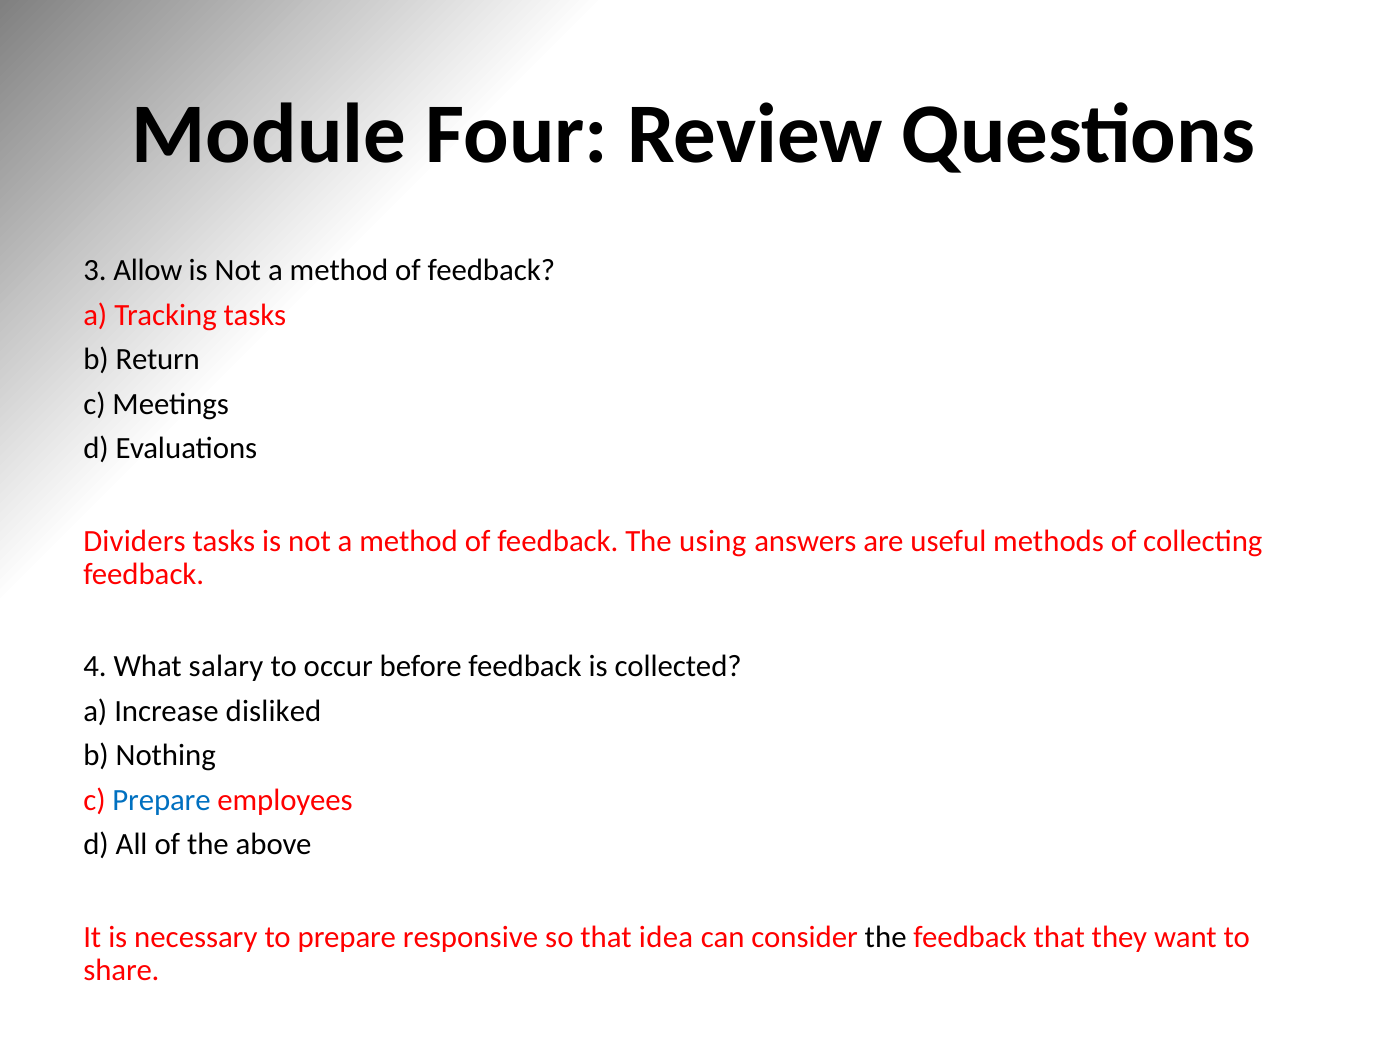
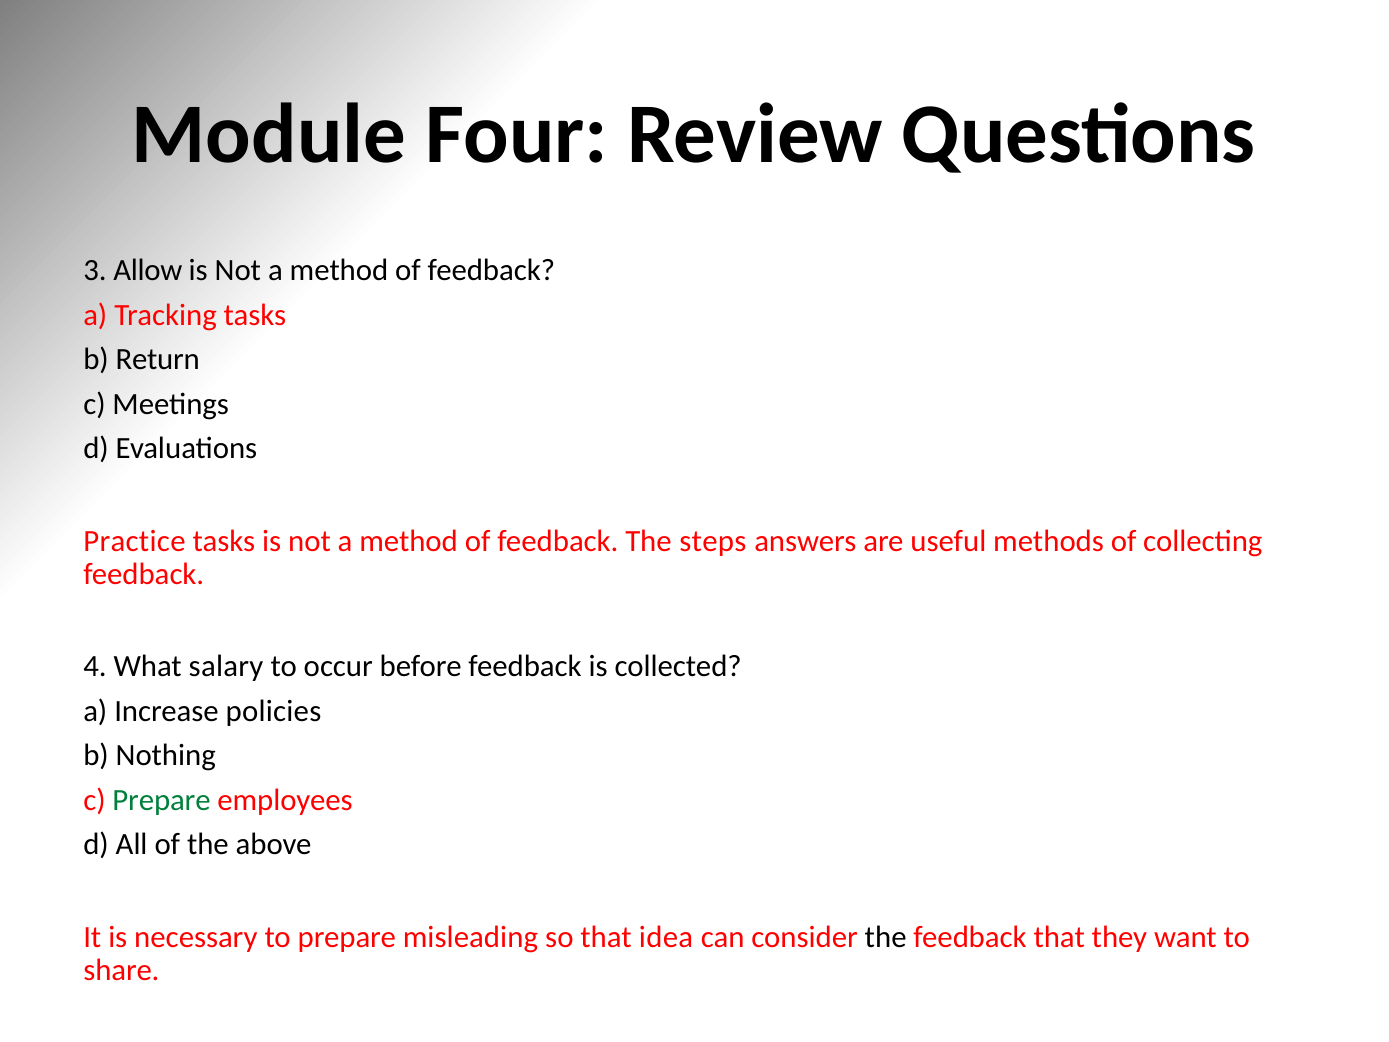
Dividers: Dividers -> Practice
using: using -> steps
disliked: disliked -> policies
Prepare at (162, 800) colour: blue -> green
responsive: responsive -> misleading
